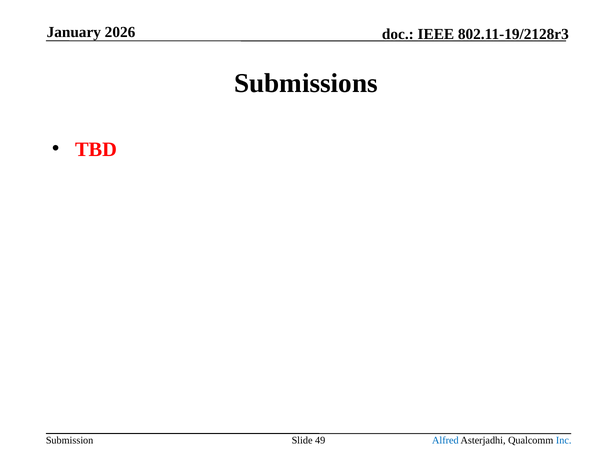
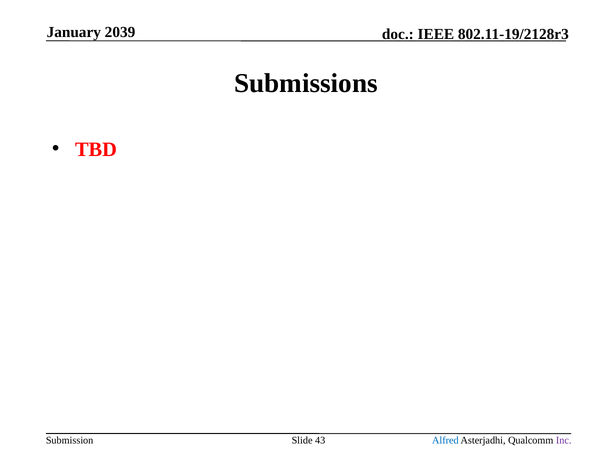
2026: 2026 -> 2039
49: 49 -> 43
Inc colour: blue -> purple
